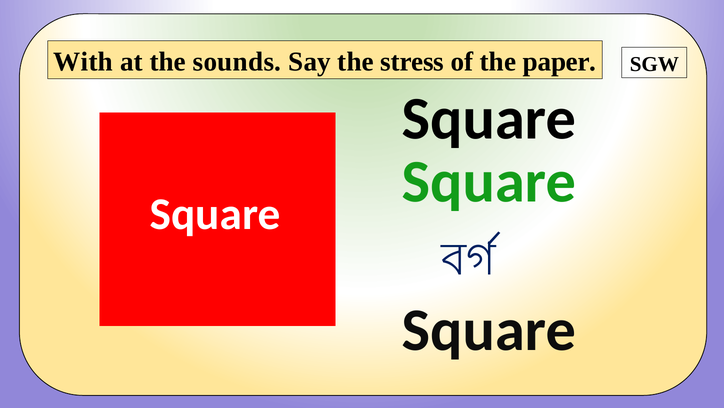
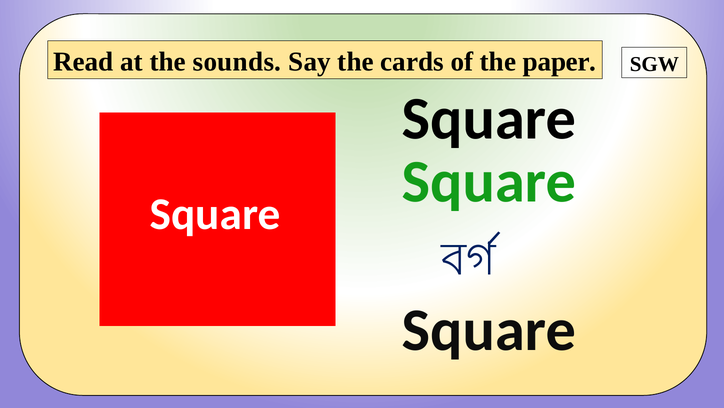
With: With -> Read
stress: stress -> cards
